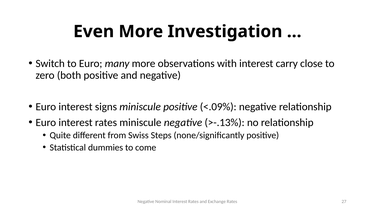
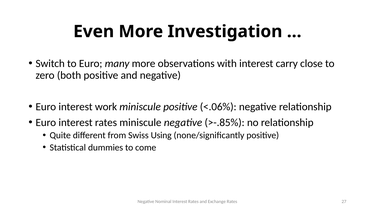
signs: signs -> work
<.09%: <.09% -> <.06%
>-.13%: >-.13% -> >-.85%
Steps: Steps -> Using
